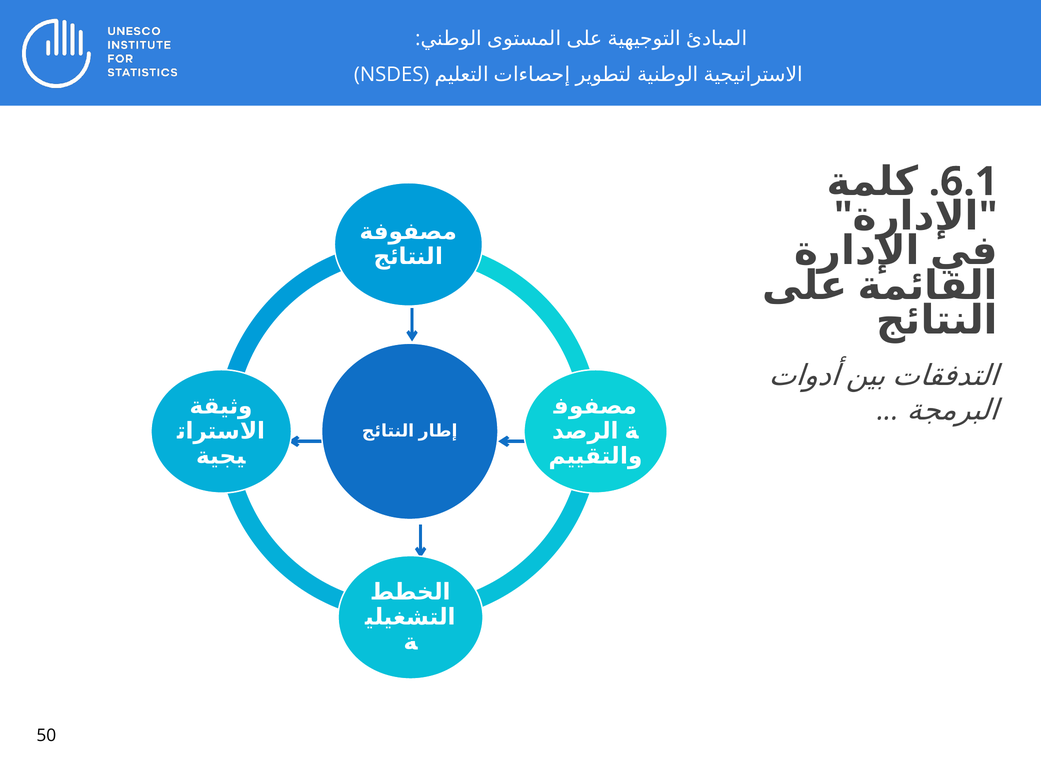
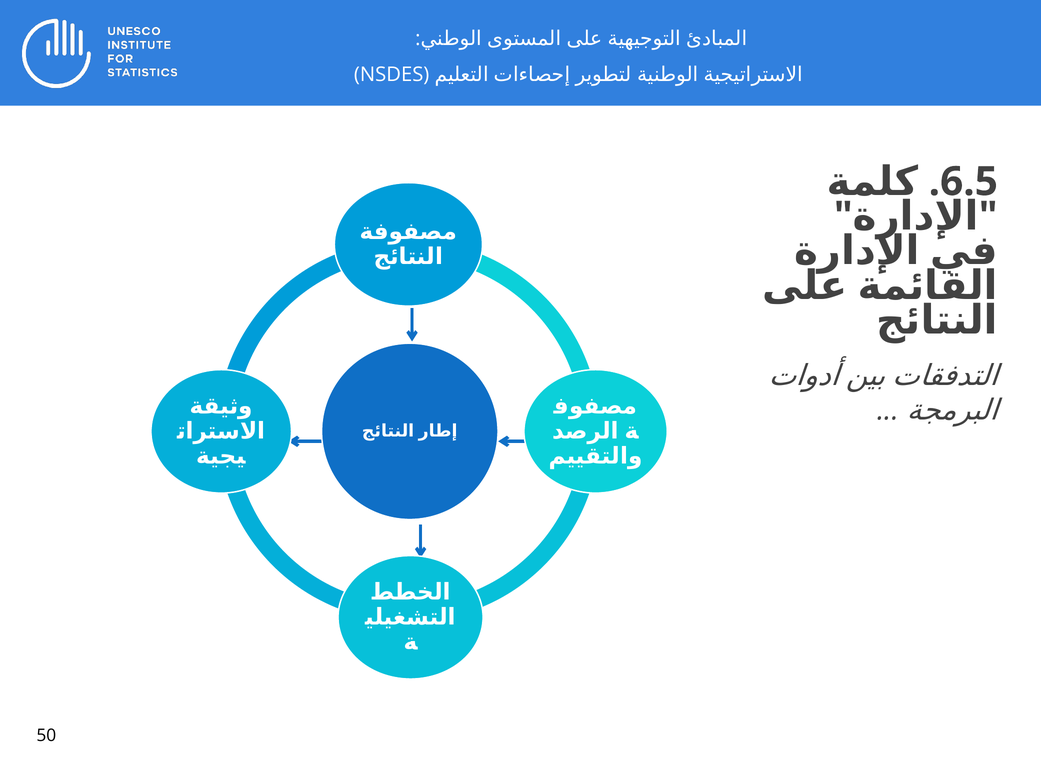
6.1: 6.1 -> 6.5
